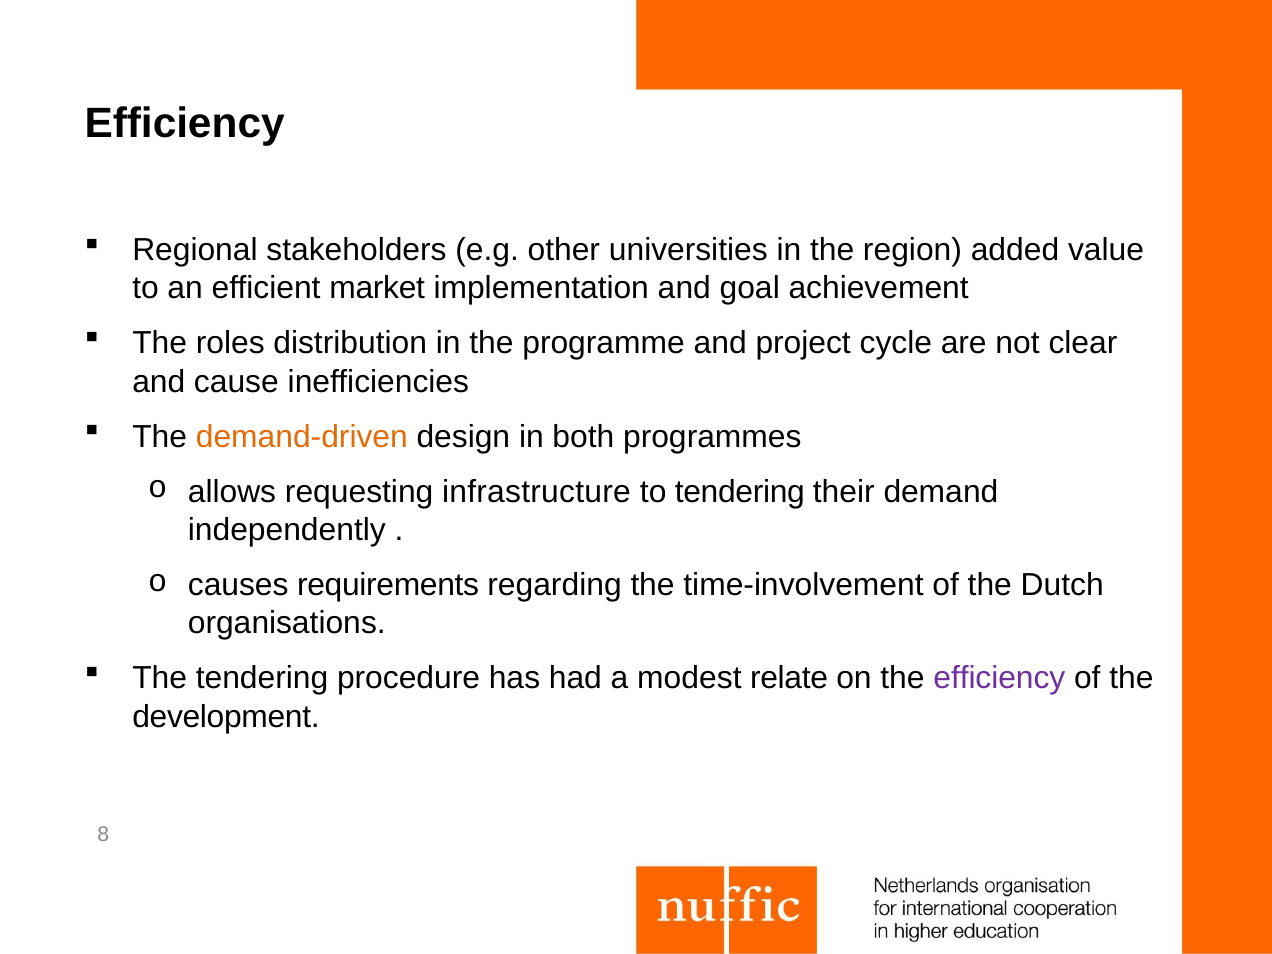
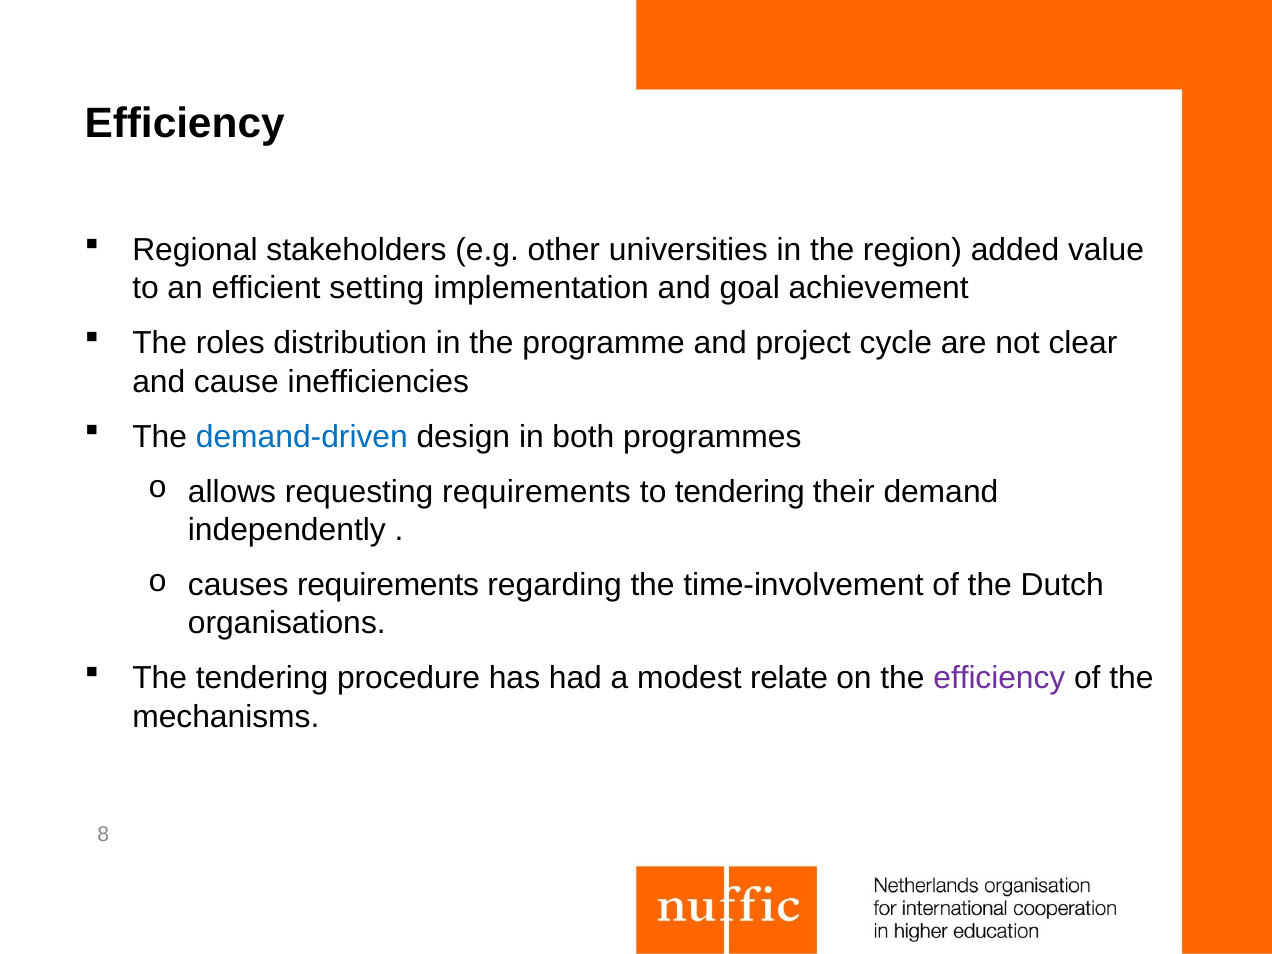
market: market -> setting
demand-driven colour: orange -> blue
requesting infrastructure: infrastructure -> requirements
development: development -> mechanisms
